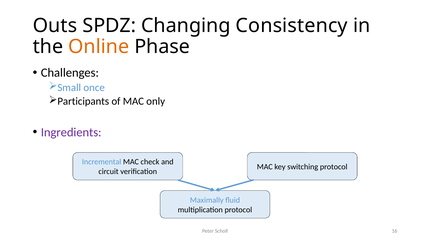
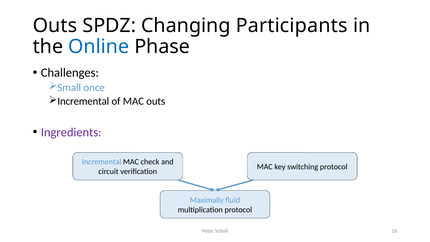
Consistency: Consistency -> Participants
Online colour: orange -> blue
Participants at (83, 101): Participants -> Incremental
MAC only: only -> outs
